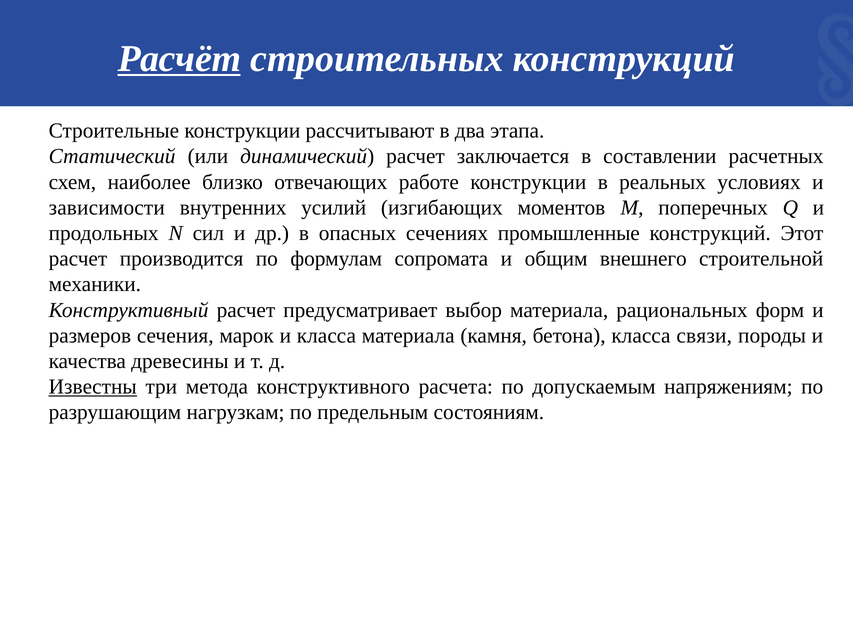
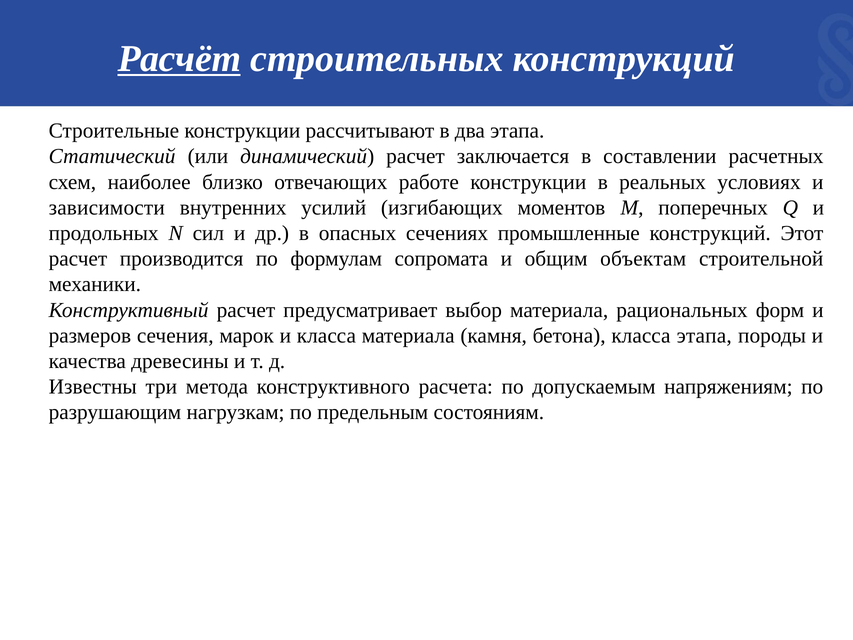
внешнего: внешнего -> объектам
класса связи: связи -> этапа
Известны underline: present -> none
